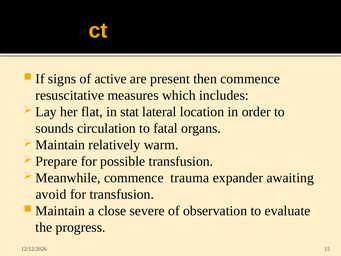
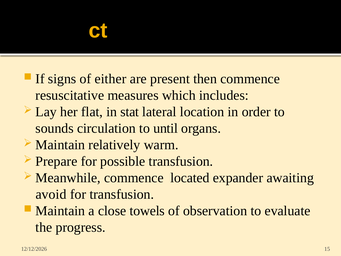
active: active -> either
fatal: fatal -> until
trauma: trauma -> located
severe: severe -> towels
